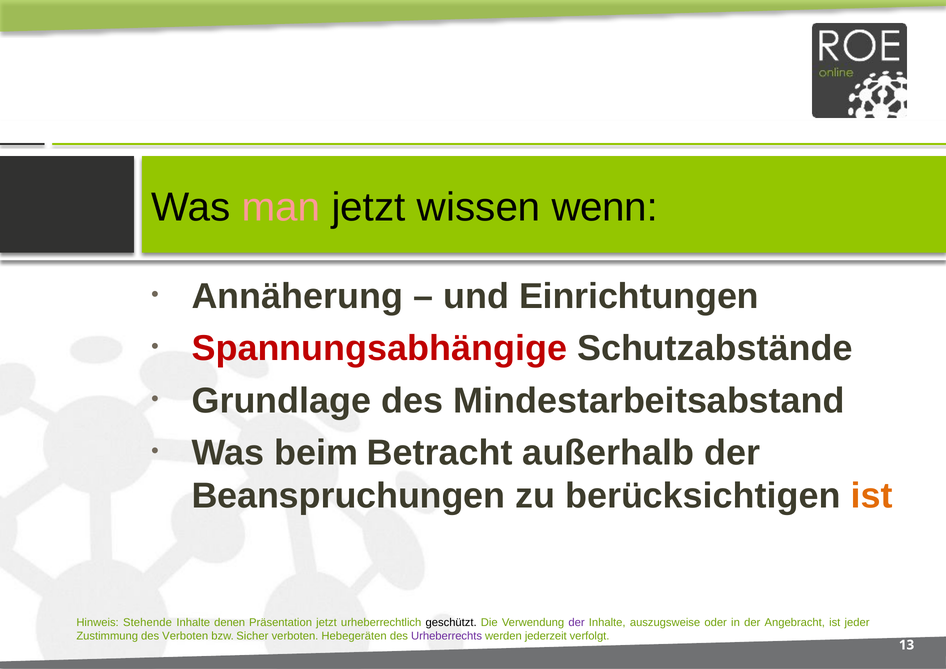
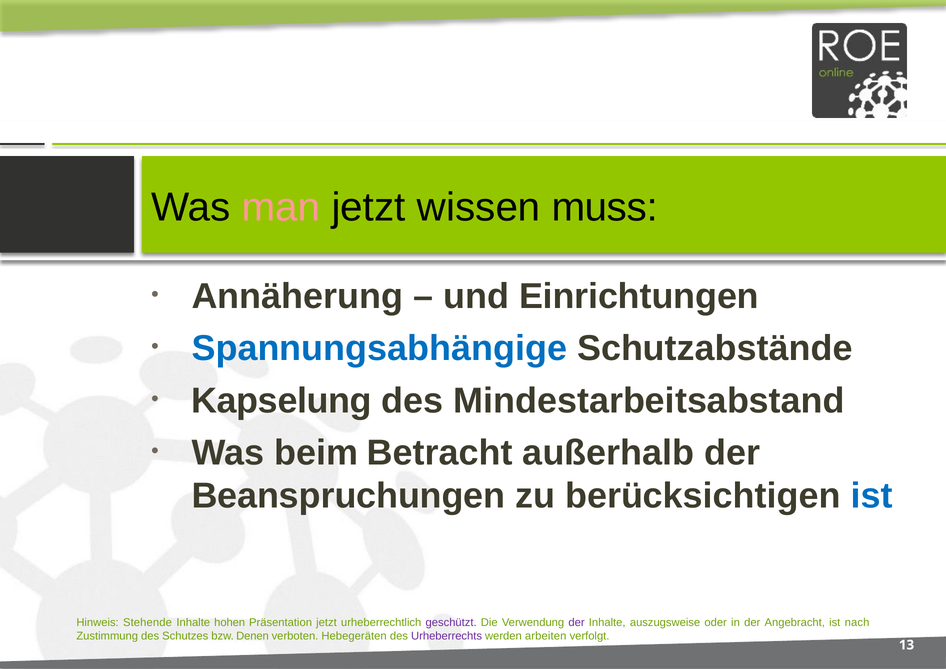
wenn: wenn -> muss
Spannungsabhängige colour: red -> blue
Grundlage: Grundlage -> Kapselung
ist at (872, 496) colour: orange -> blue
denen: denen -> hohen
geschützt colour: black -> purple
jeder: jeder -> nach
des Verboten: Verboten -> Schutzes
Sicher: Sicher -> Denen
jederzeit: jederzeit -> arbeiten
